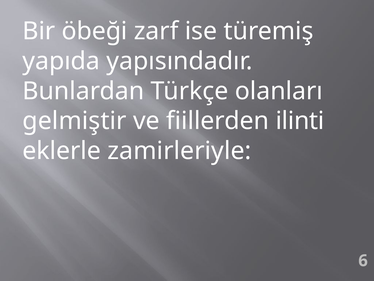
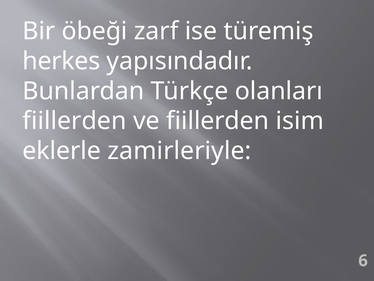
yapıda: yapıda -> herkes
gelmiştir at (74, 121): gelmiştir -> fiillerden
ilinti: ilinti -> isim
